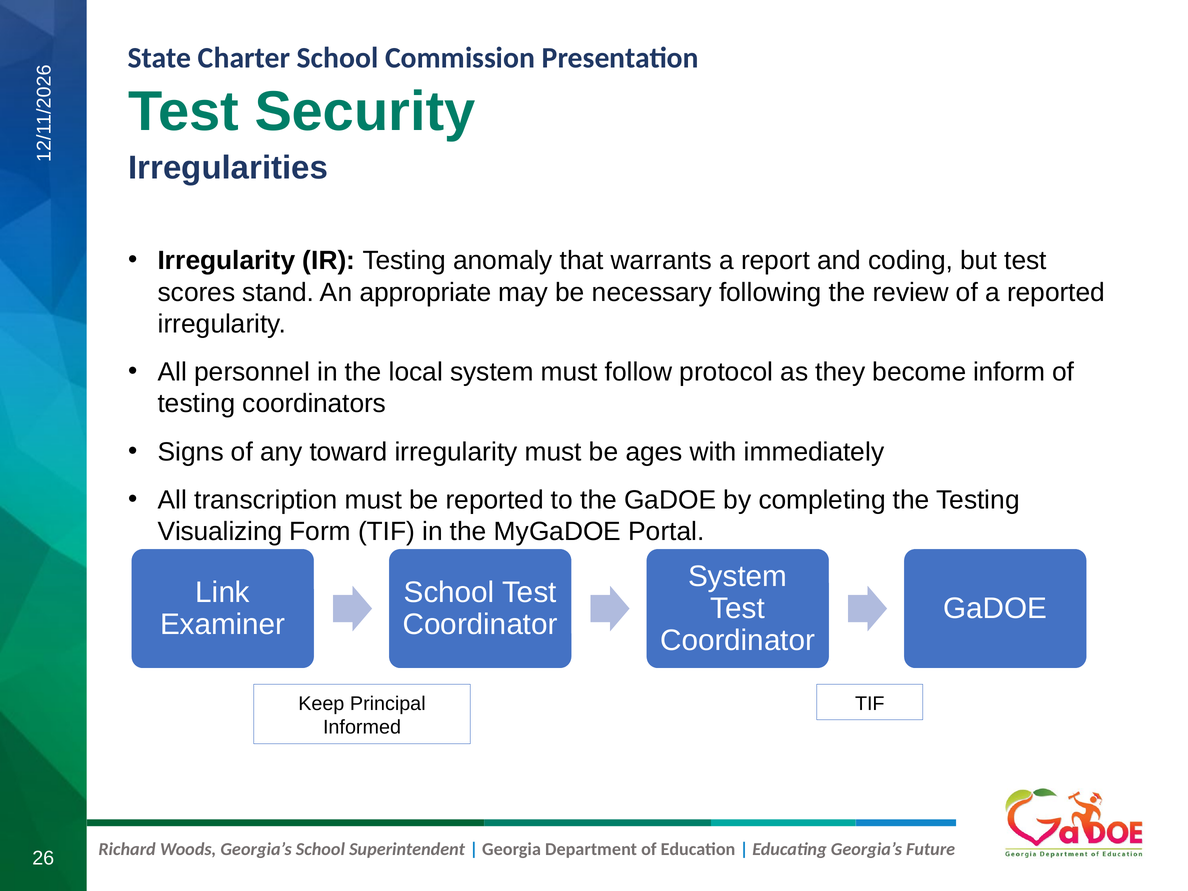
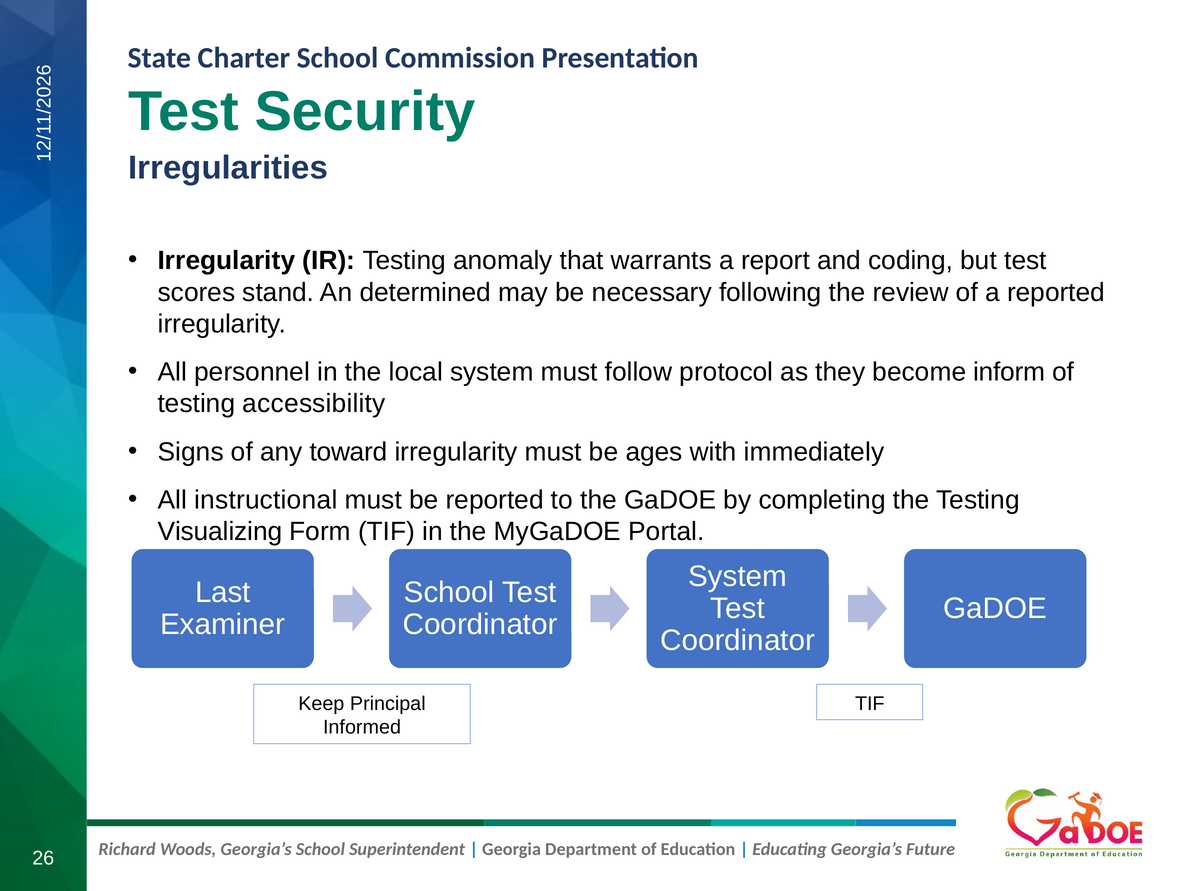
appropriate: appropriate -> determined
coordinators: coordinators -> accessibility
transcription: transcription -> instructional
Link: Link -> Last
